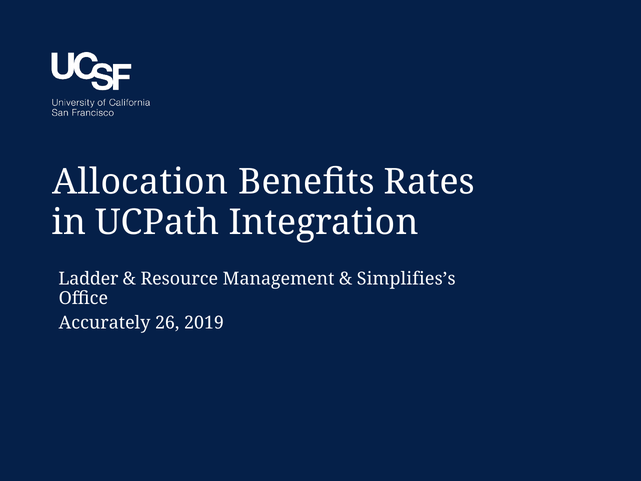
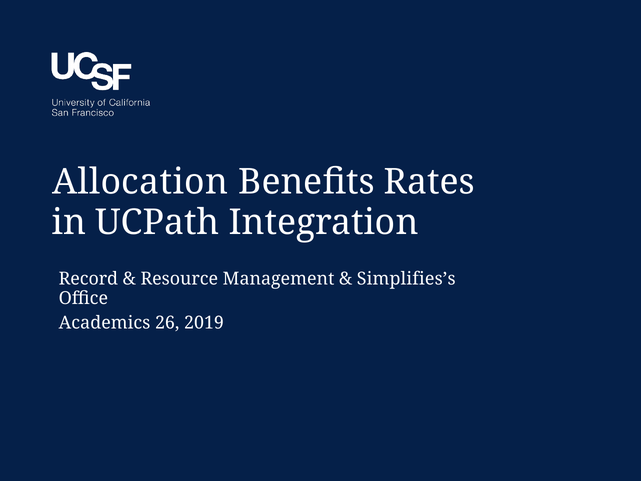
Ladder: Ladder -> Record
Accurately: Accurately -> Academics
